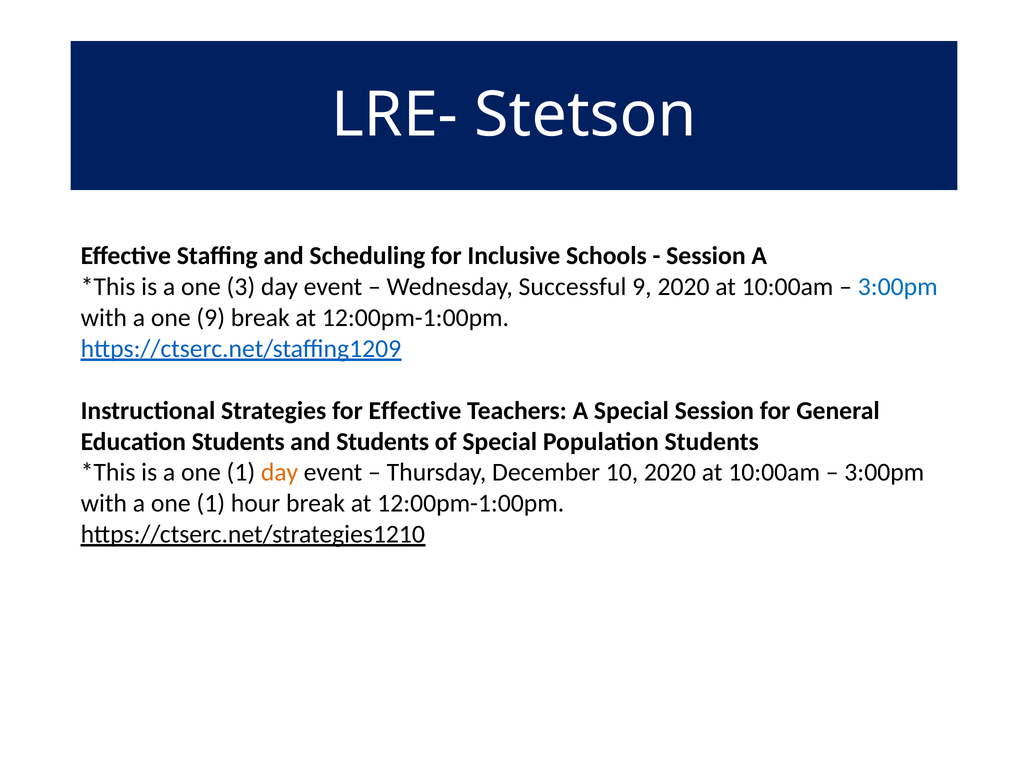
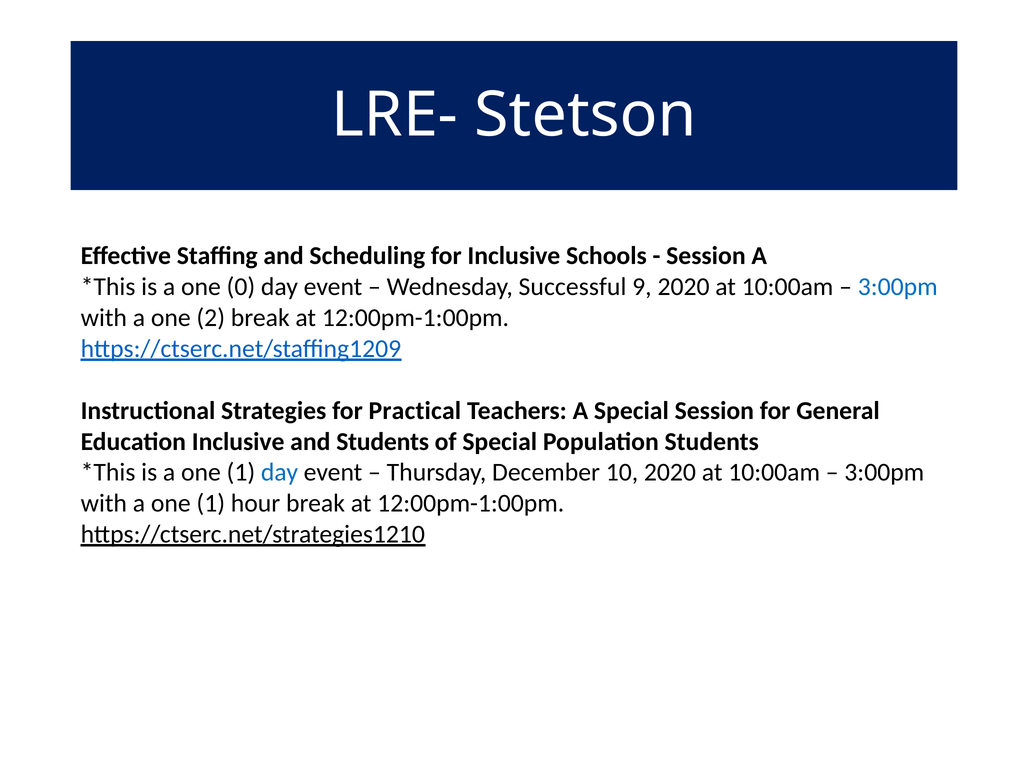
3: 3 -> 0
one 9: 9 -> 2
for Effective: Effective -> Practical
Education Students: Students -> Inclusive
day at (280, 472) colour: orange -> blue
